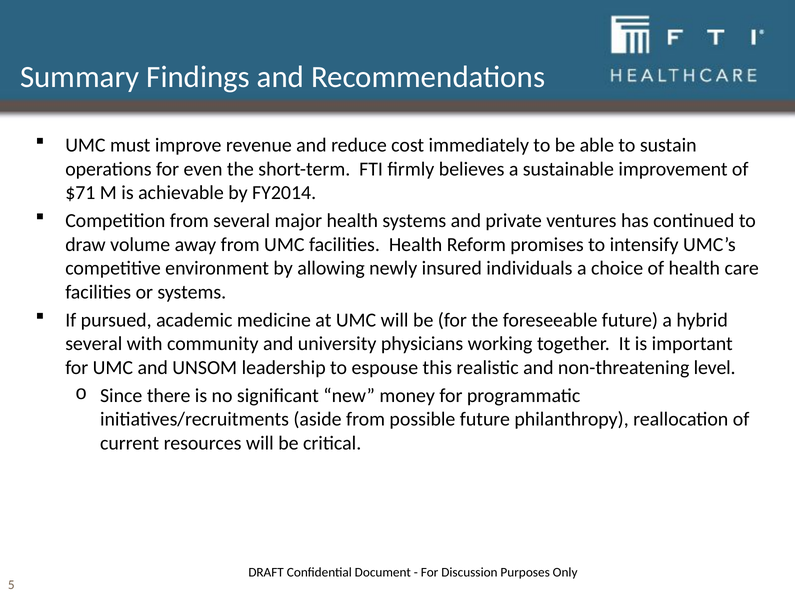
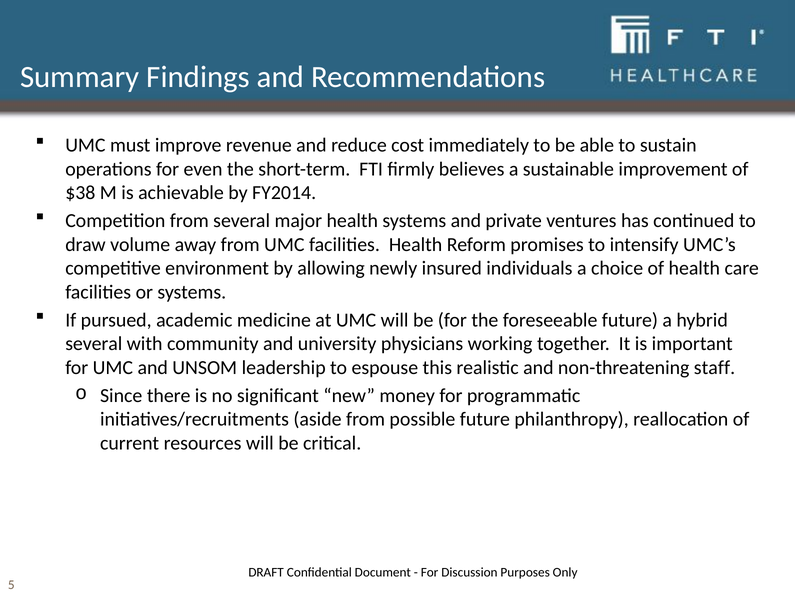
$71: $71 -> $38
level: level -> staff
